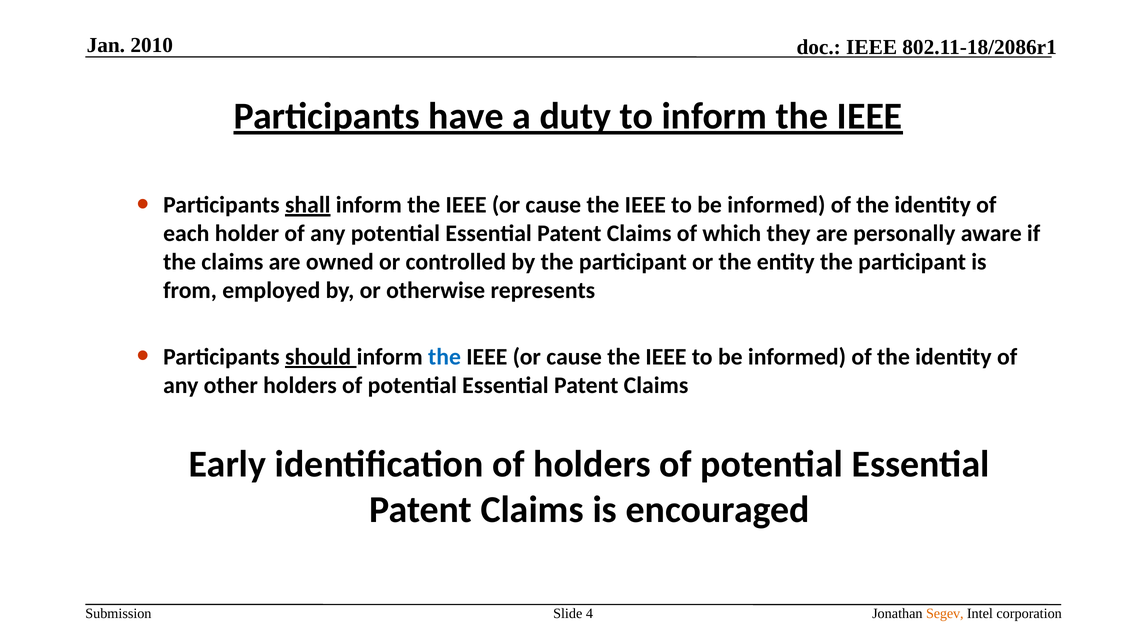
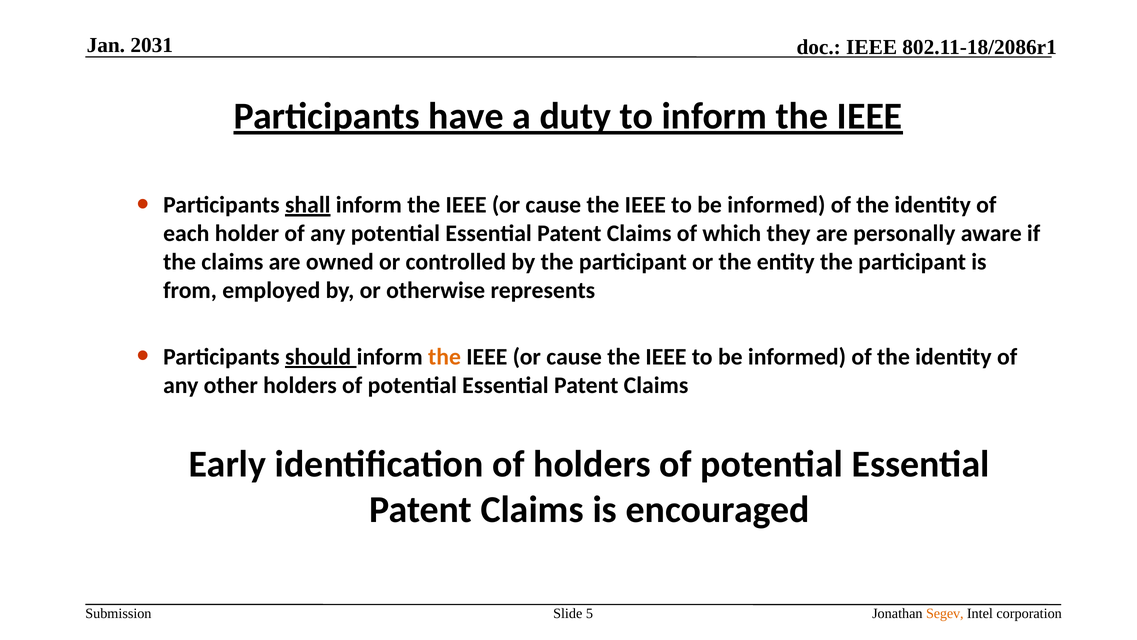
2010: 2010 -> 2031
the at (444, 357) colour: blue -> orange
4: 4 -> 5
